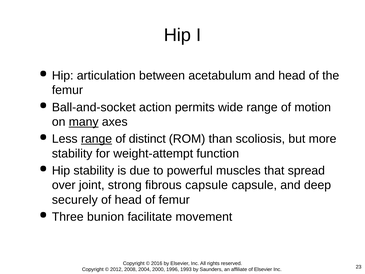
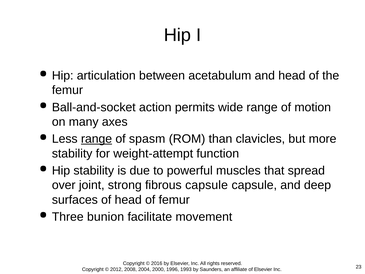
many underline: present -> none
distinct: distinct -> spasm
scoliosis: scoliosis -> clavicles
securely: securely -> surfaces
